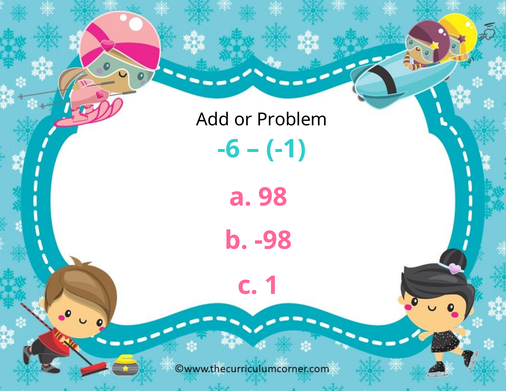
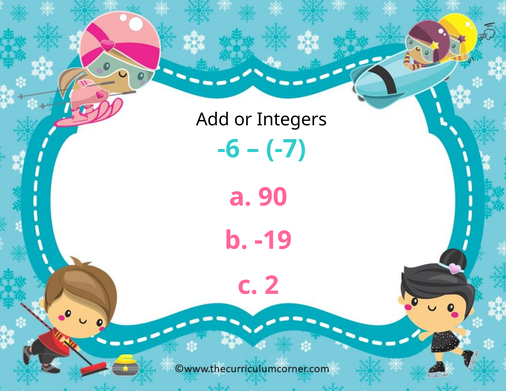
Problem: Problem -> Integers
-1: -1 -> -7
98: 98 -> 90
-98: -98 -> -19
1: 1 -> 2
